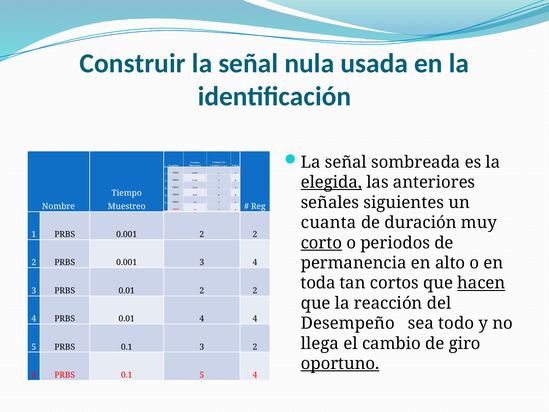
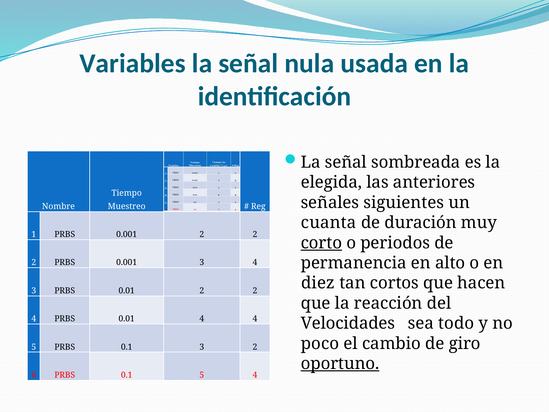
Construir: Construir -> Variables
elegida underline: present -> none
toda: toda -> diez
hacen underline: present -> none
Desempeño: Desempeño -> Velocidades
llega: llega -> poco
